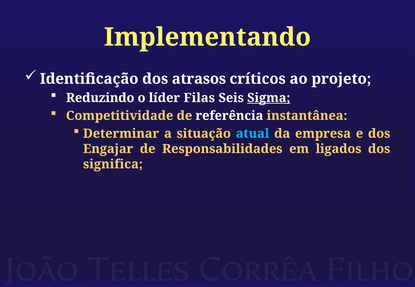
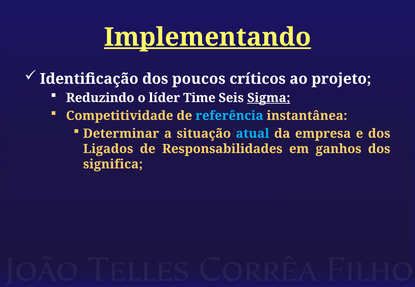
Implementando underline: none -> present
atrasos: atrasos -> poucos
Filas: Filas -> Time
referência colour: white -> light blue
Engajar: Engajar -> Ligados
ligados: ligados -> ganhos
